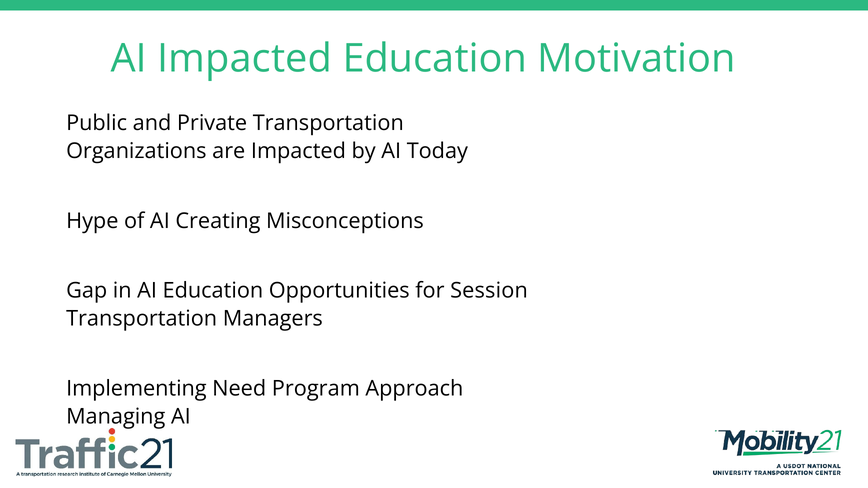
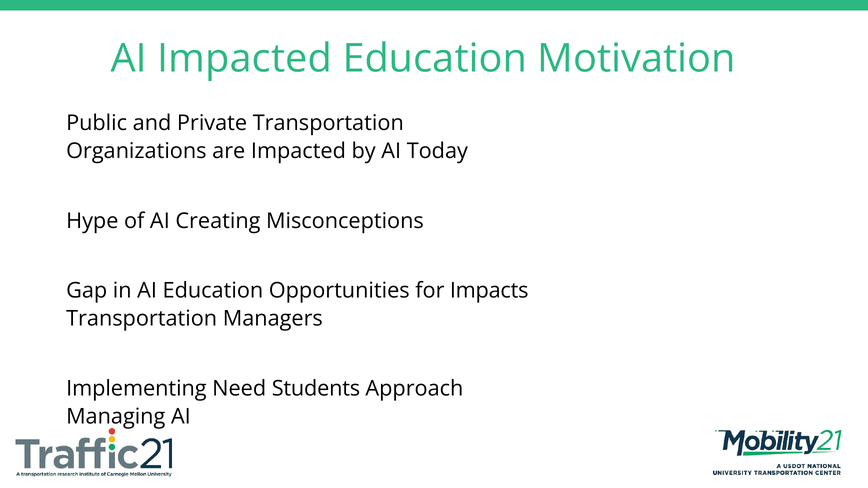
Session: Session -> Impacts
Program: Program -> Students
